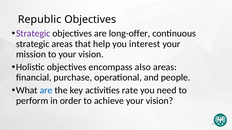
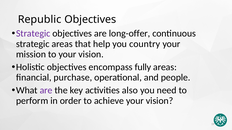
interest: interest -> country
also: also -> fully
are at (46, 91) colour: blue -> purple
rate: rate -> also
